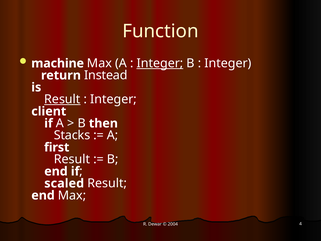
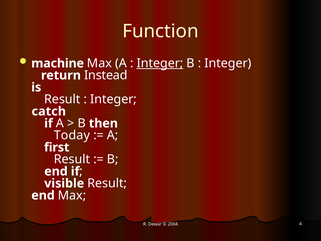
Result at (62, 99) underline: present -> none
client: client -> catch
Stacks: Stacks -> Today
scaled: scaled -> visible
